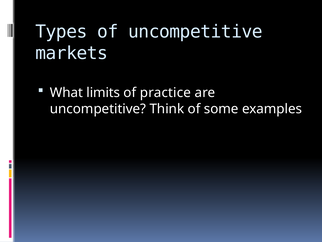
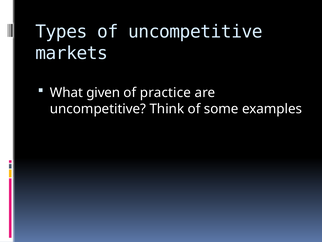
limits: limits -> given
